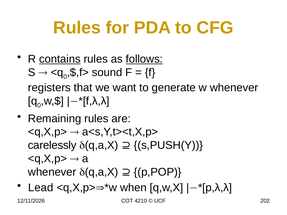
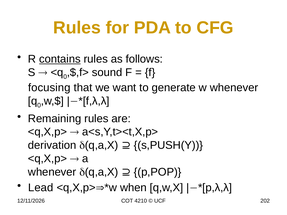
follows underline: present -> none
registers: registers -> focusing
carelessly: carelessly -> derivation
